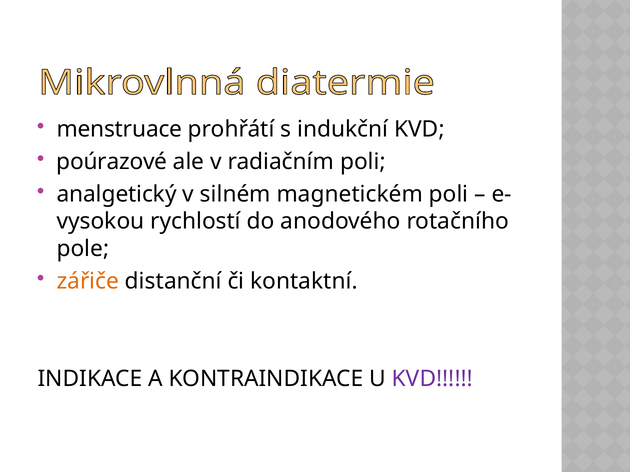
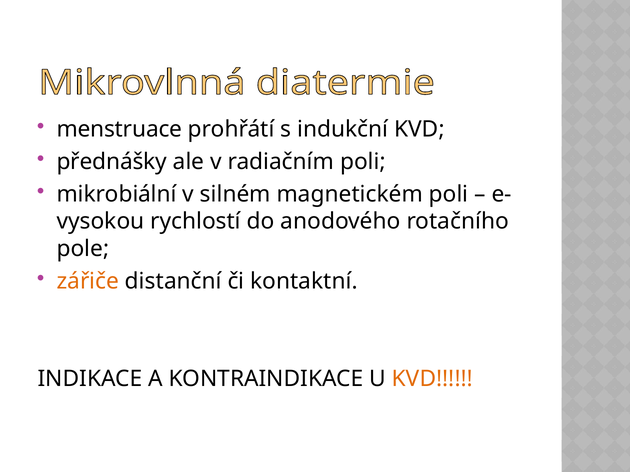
poúrazové: poúrazové -> přednášky
analgetický: analgetický -> mikrobiální
KVD at (432, 379) colour: purple -> orange
